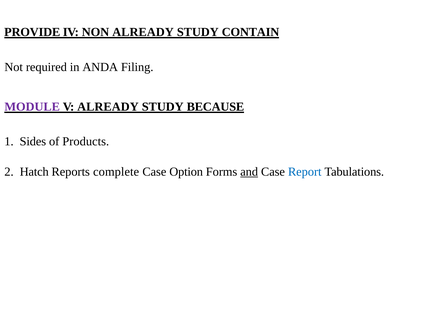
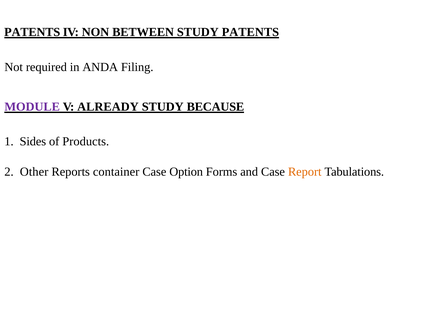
PROVIDE at (32, 32): PROVIDE -> PATENTS
NON ALREADY: ALREADY -> BETWEEN
STUDY CONTAIN: CONTAIN -> PATENTS
Hatch: Hatch -> Other
complete: complete -> container
and underline: present -> none
Report colour: blue -> orange
